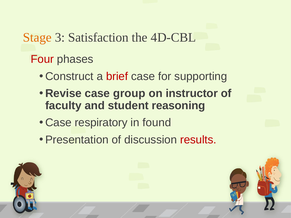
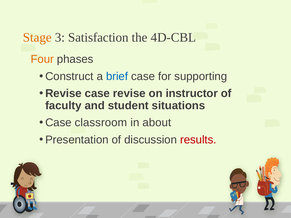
Four colour: red -> orange
brief colour: red -> blue
case group: group -> revise
reasoning: reasoning -> situations
respiratory: respiratory -> classroom
found: found -> about
